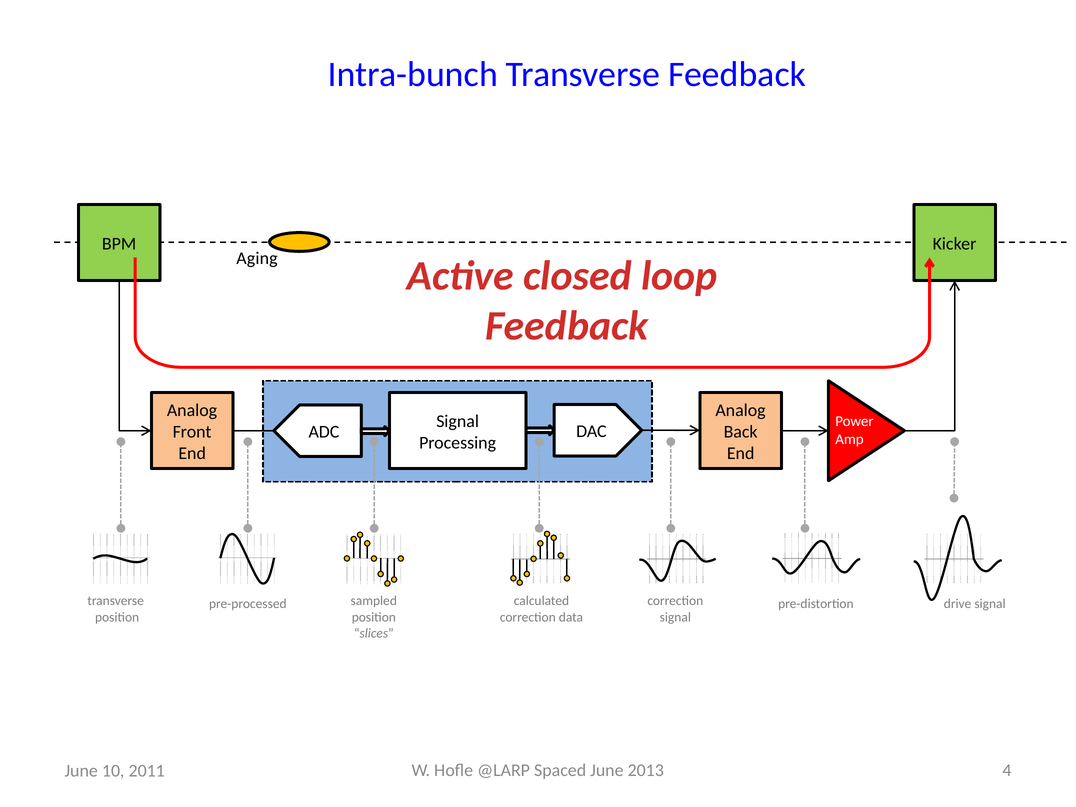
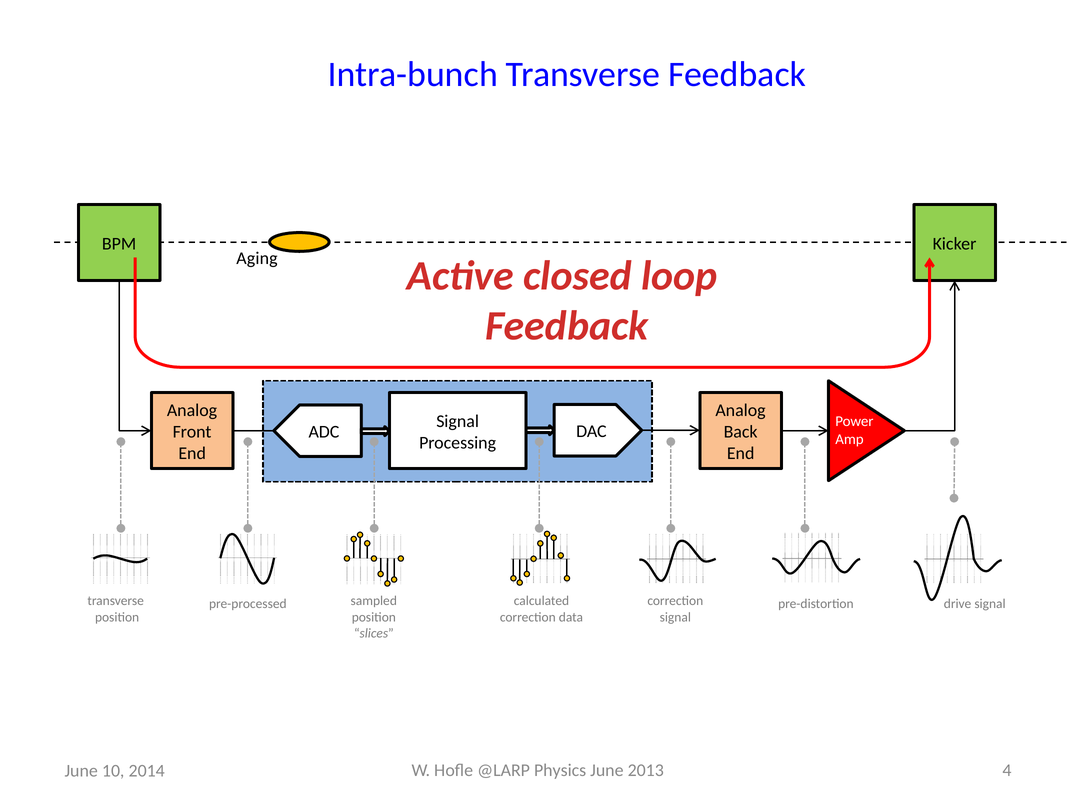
Spaced: Spaced -> Physics
2011: 2011 -> 2014
